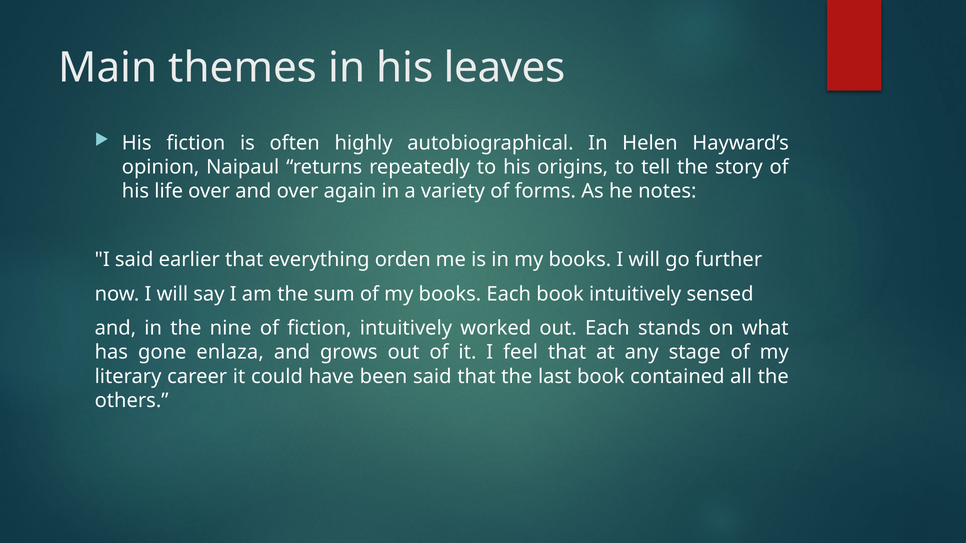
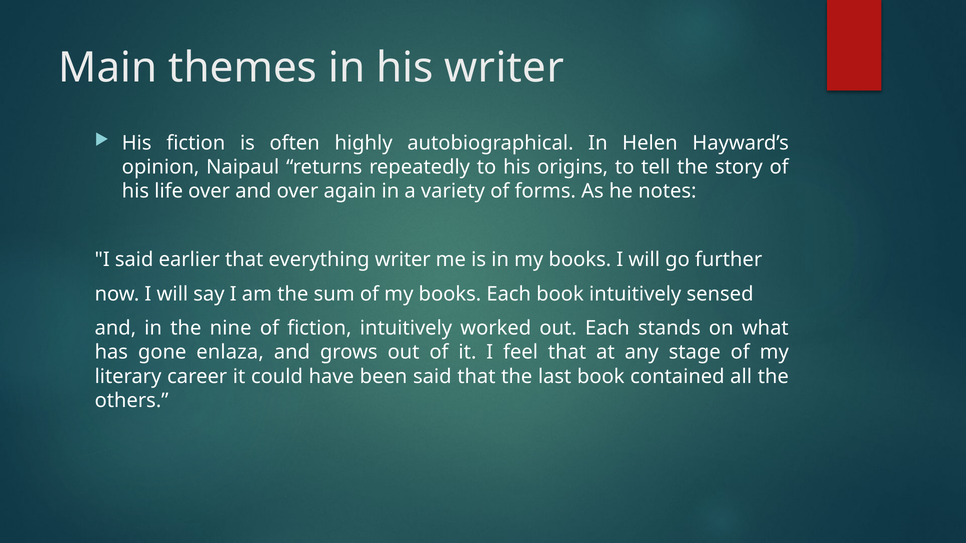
his leaves: leaves -> writer
everything orden: orden -> writer
